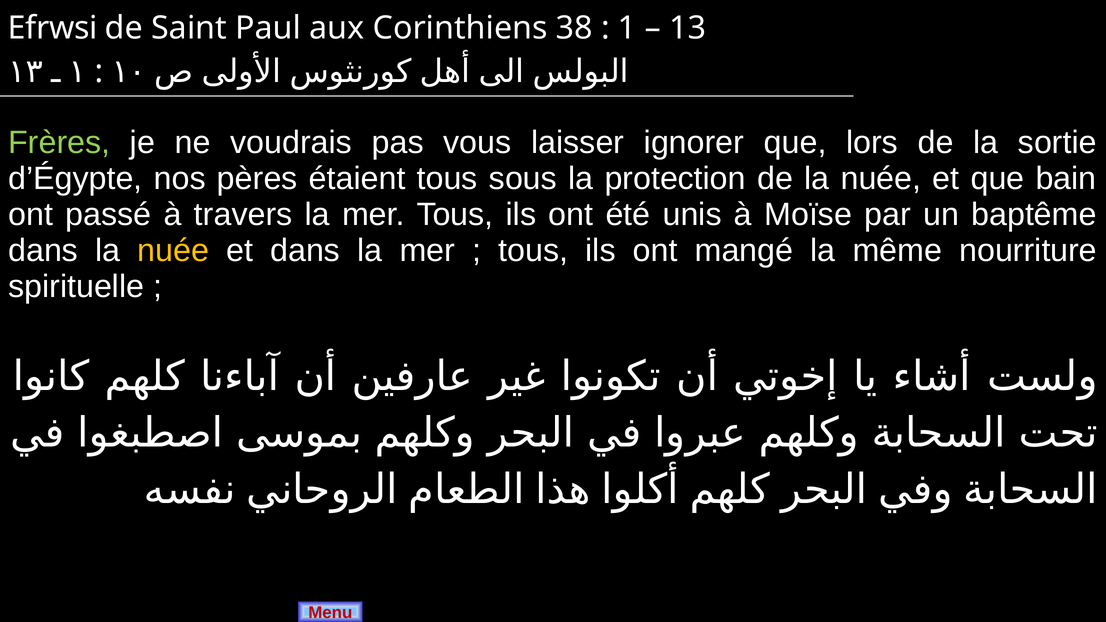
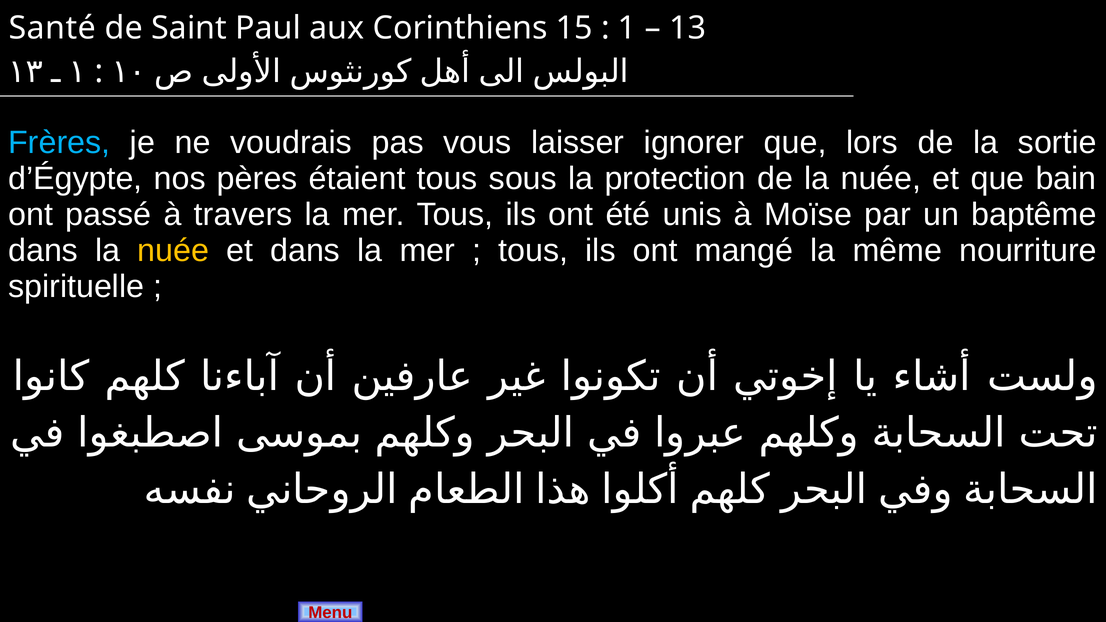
Efrwsi: Efrwsi -> Santé
38: 38 -> 15
Frères colour: light green -> light blue
